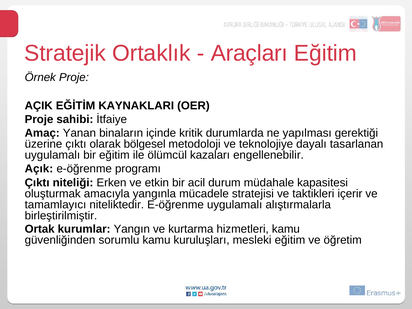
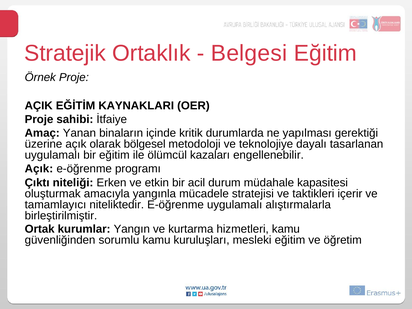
Araçları: Araçları -> Belgesi
üzerine çıktı: çıktı -> açık
